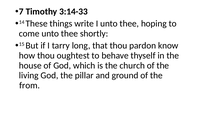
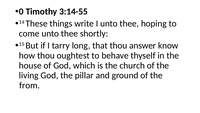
7: 7 -> 0
3:14-33: 3:14-33 -> 3:14-55
pardon: pardon -> answer
